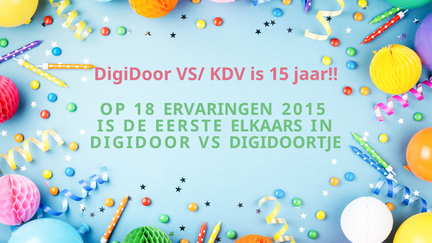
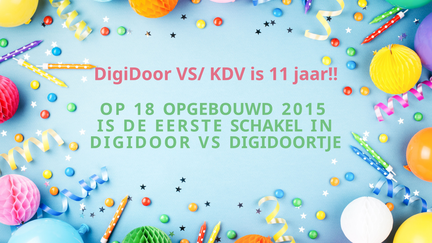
15: 15 -> 11
ERVARINGEN: ERVARINGEN -> OPGEBOUWD
ELKAARS: ELKAARS -> SCHAKEL
